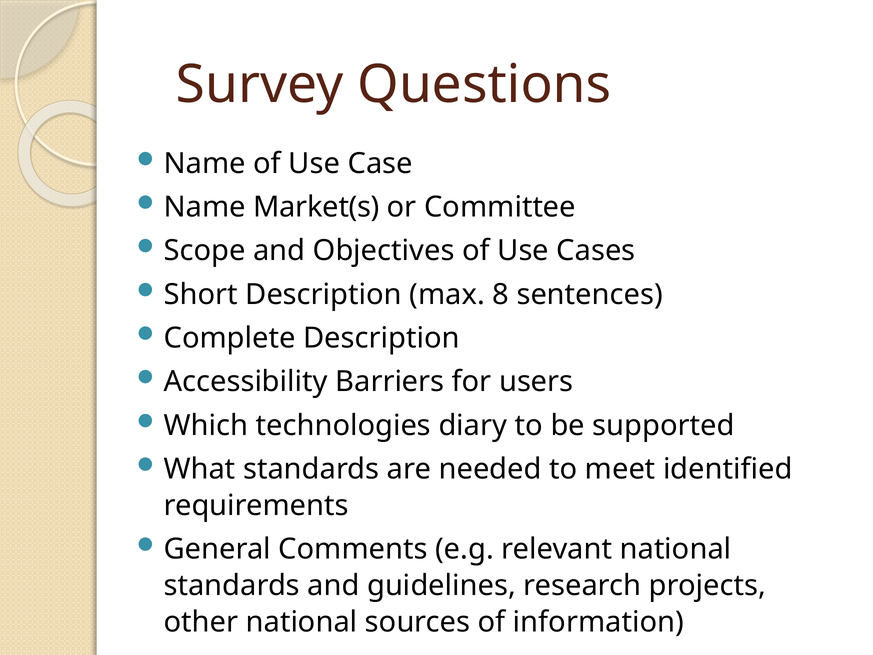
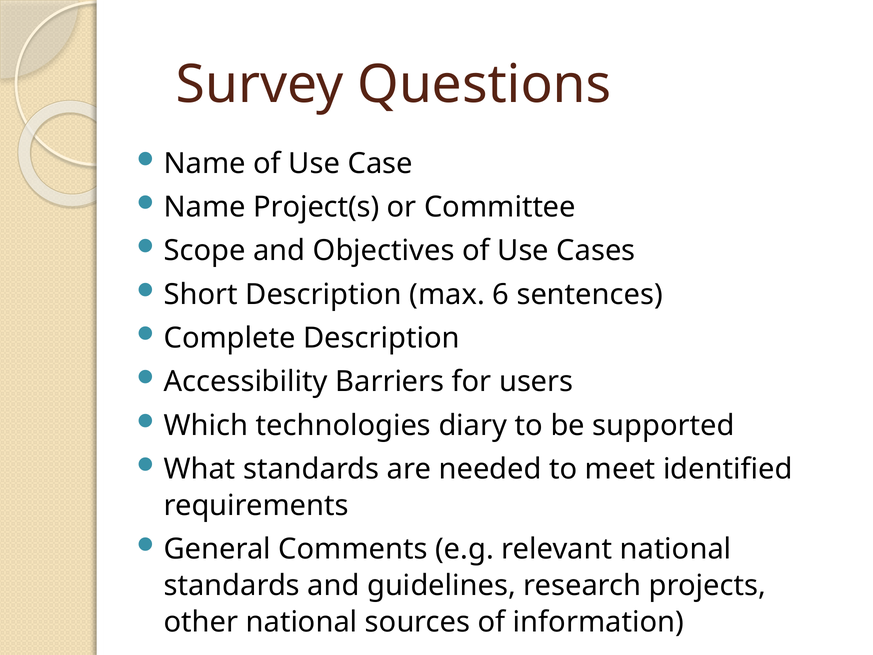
Market(s: Market(s -> Project(s
8: 8 -> 6
